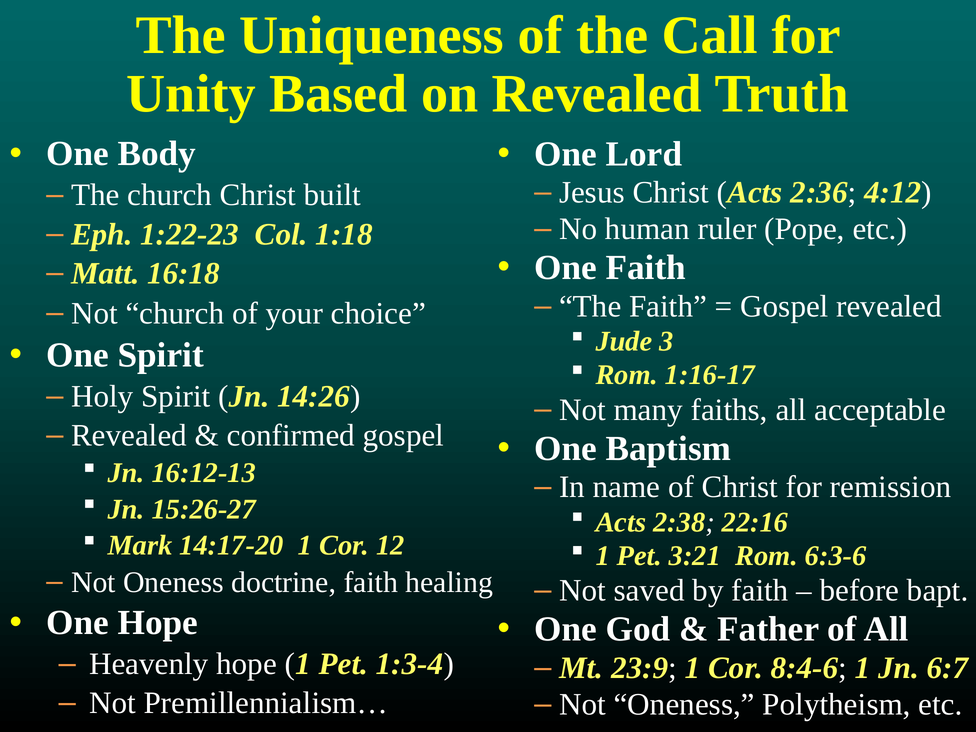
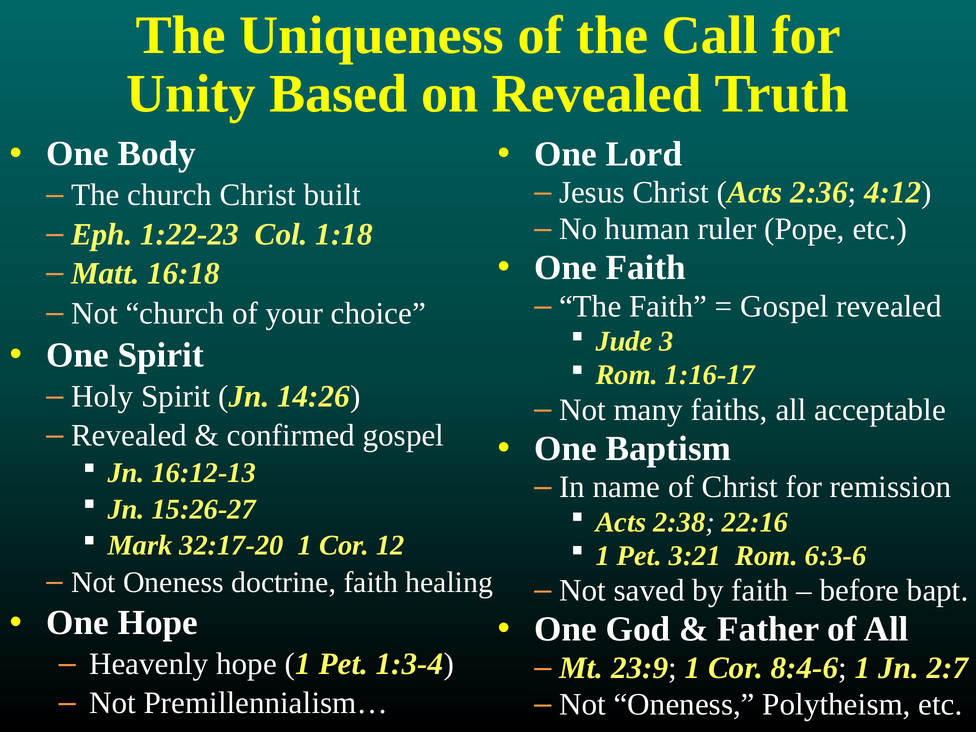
14:17-20: 14:17-20 -> 32:17-20
6:7: 6:7 -> 2:7
